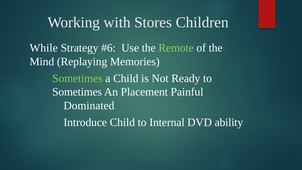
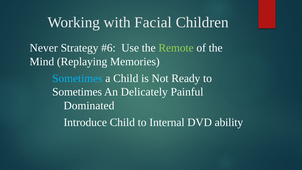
Stores: Stores -> Facial
While: While -> Never
Sometimes at (77, 78) colour: light green -> light blue
Placement: Placement -> Delicately
